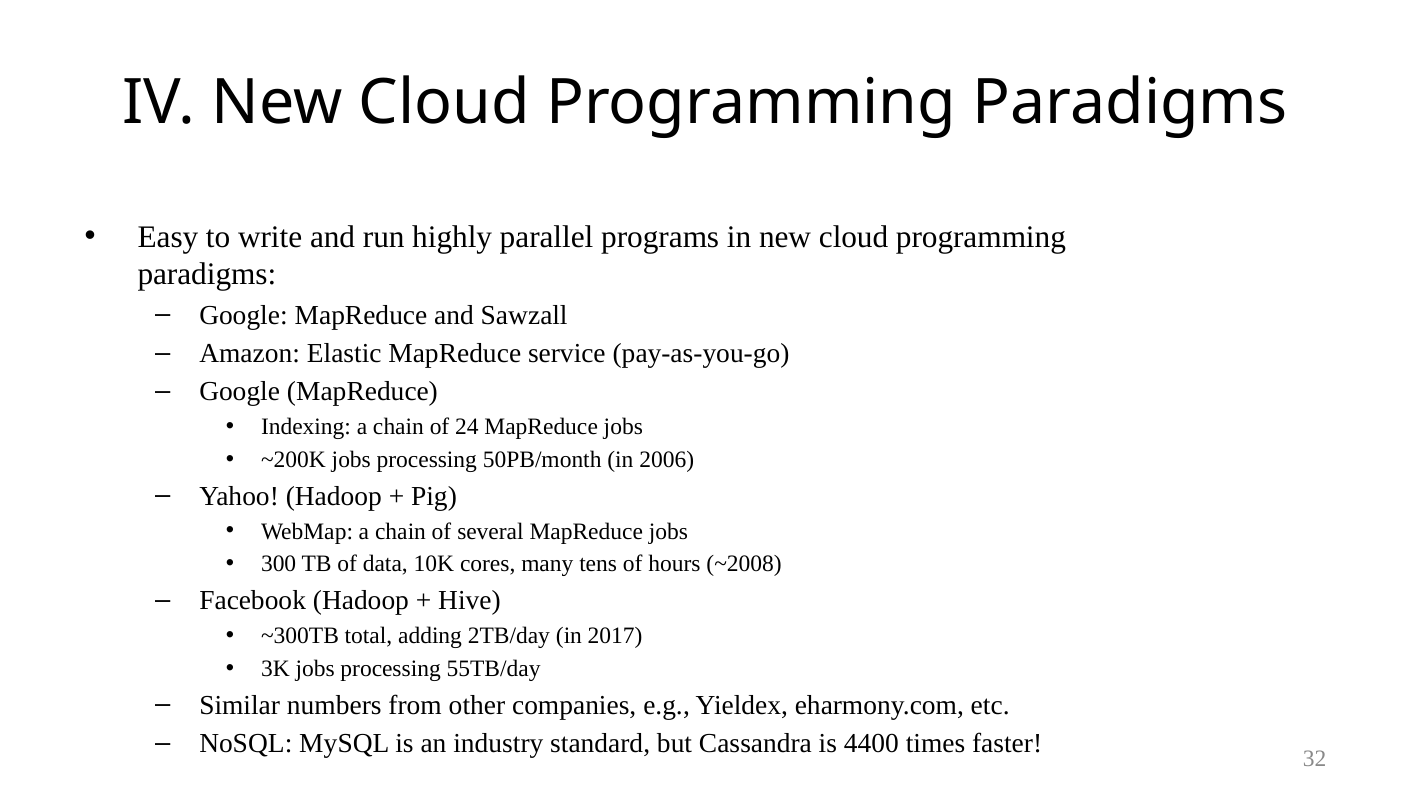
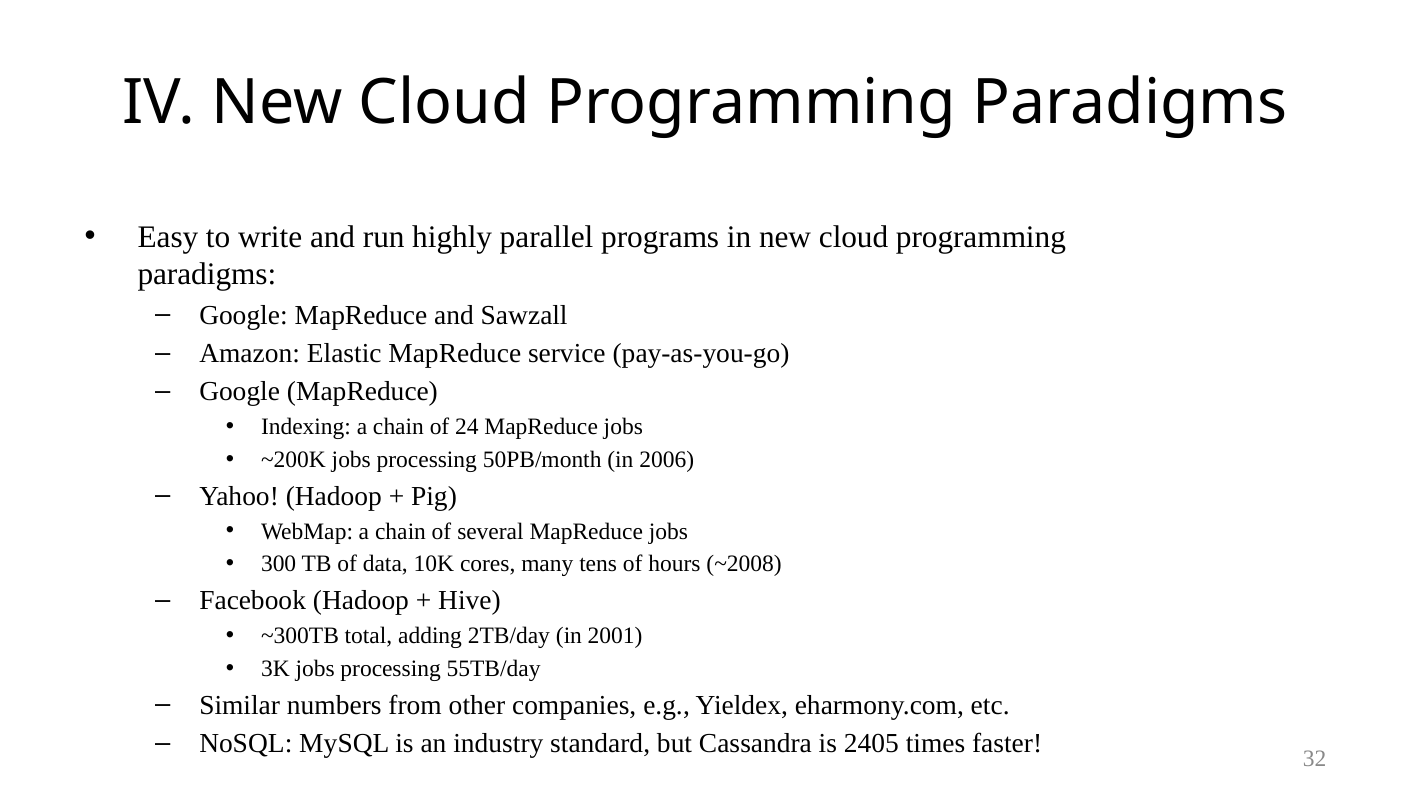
2017: 2017 -> 2001
4400: 4400 -> 2405
